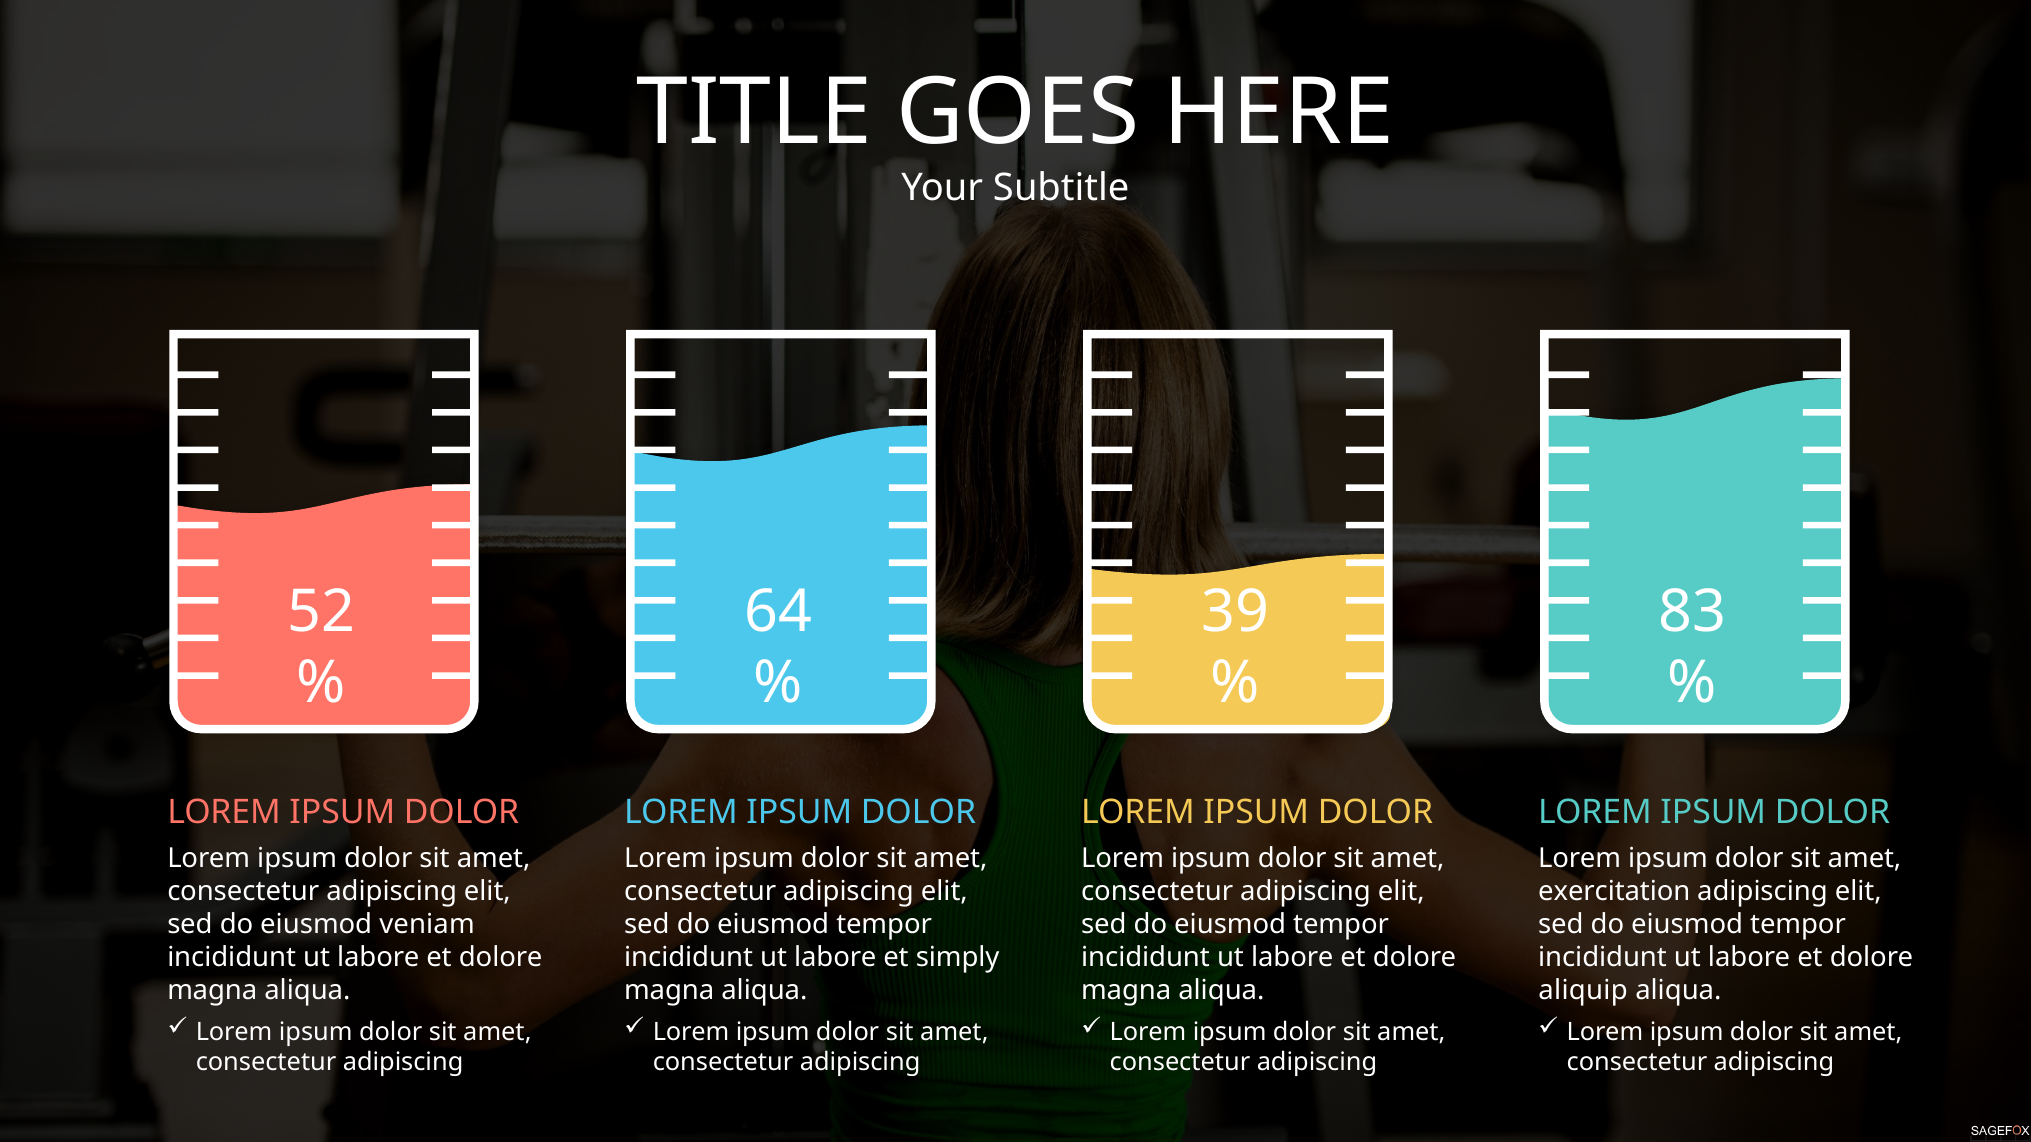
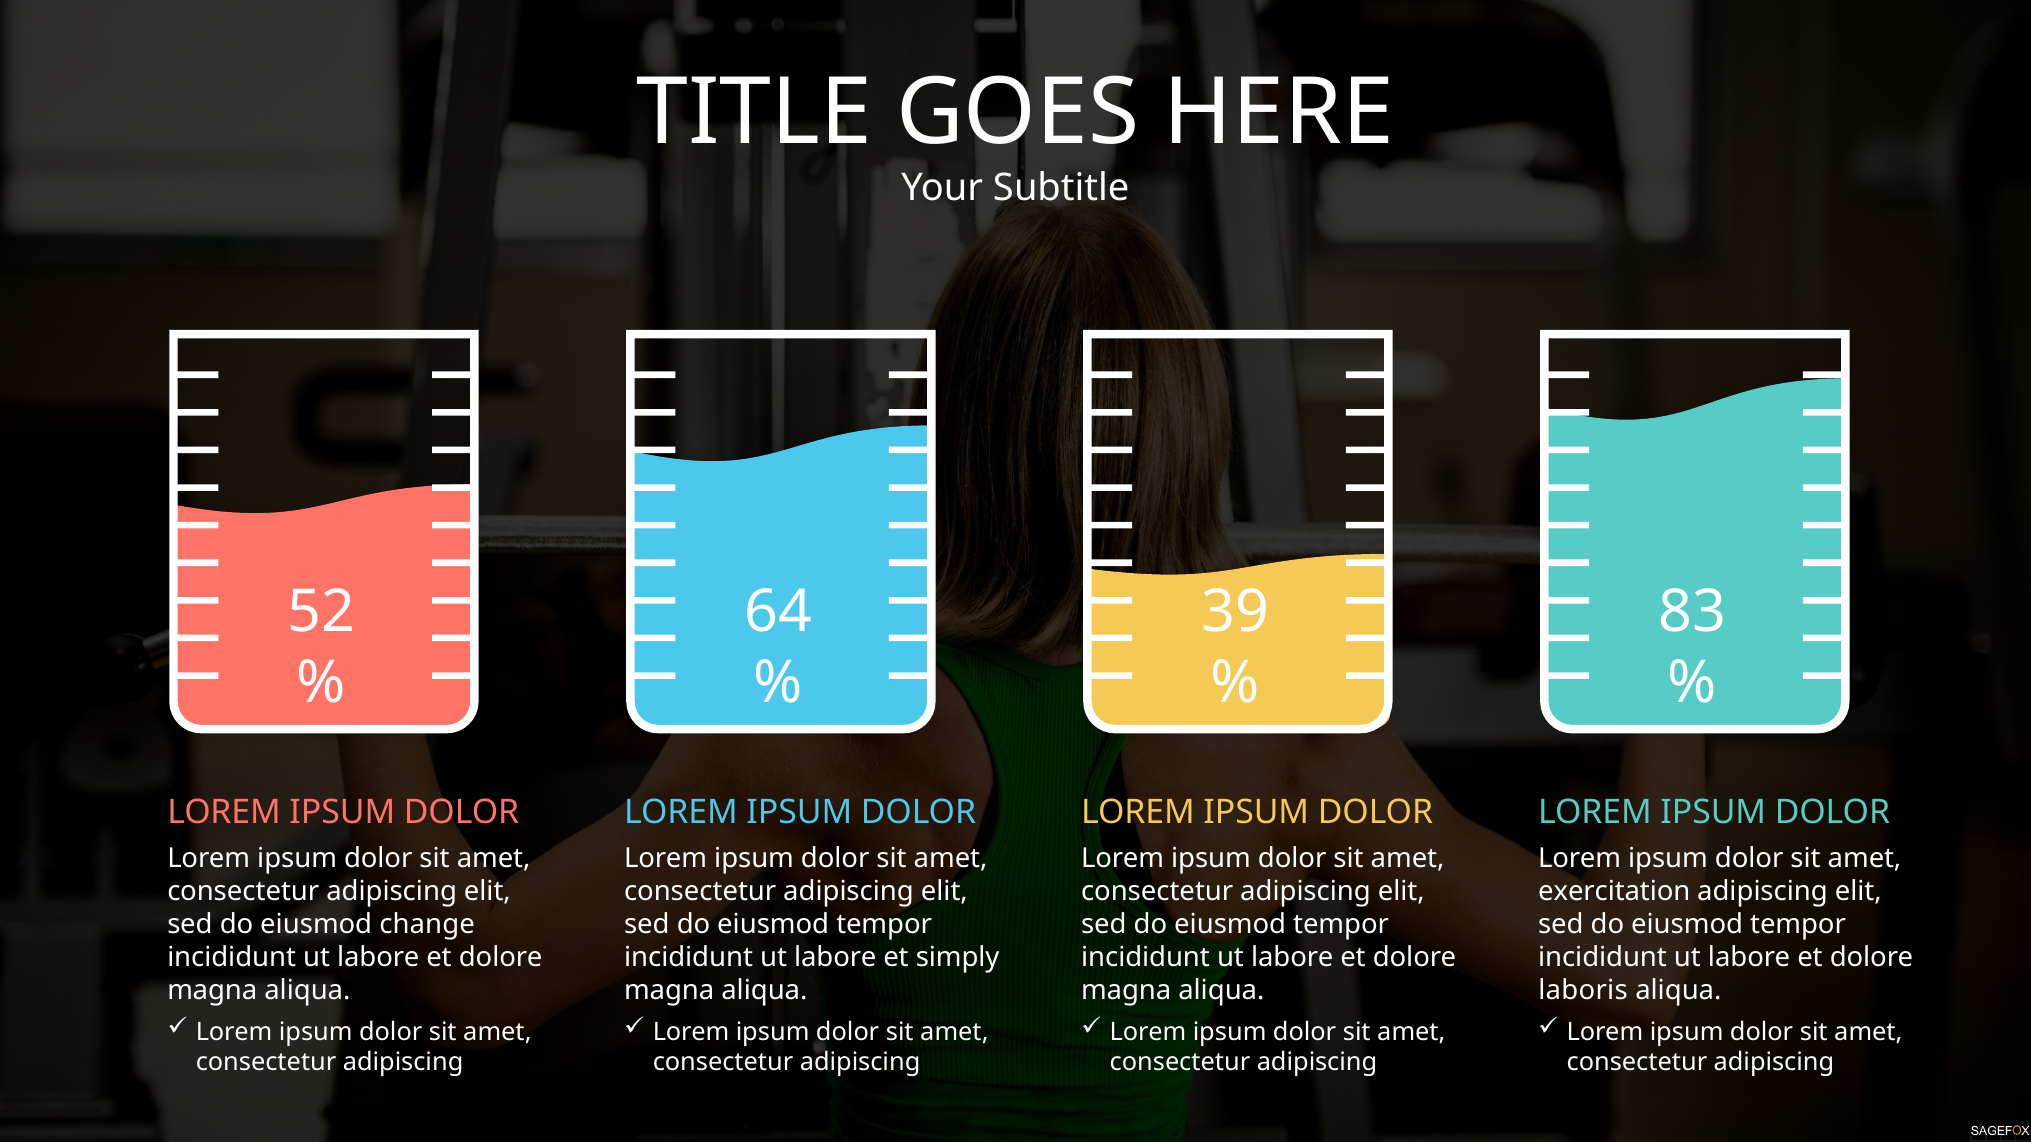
veniam: veniam -> change
aliquip: aliquip -> laboris
